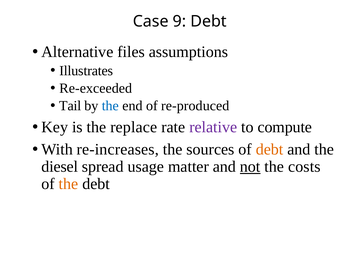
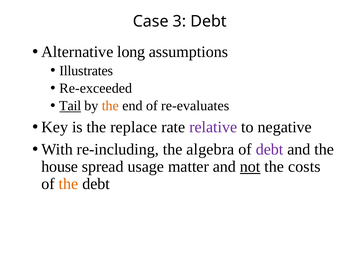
9: 9 -> 3
files: files -> long
Tail underline: none -> present
the at (110, 106) colour: blue -> orange
re-produced: re-produced -> re-evaluates
compute: compute -> negative
re-increases: re-increases -> re-including
sources: sources -> algebra
debt at (270, 149) colour: orange -> purple
diesel: diesel -> house
